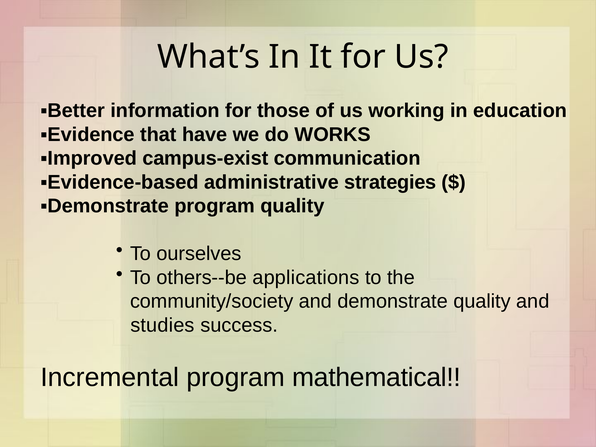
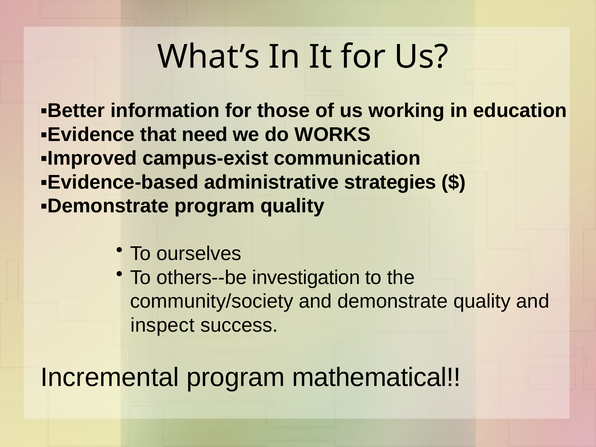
have: have -> need
applications: applications -> investigation
studies: studies -> inspect
